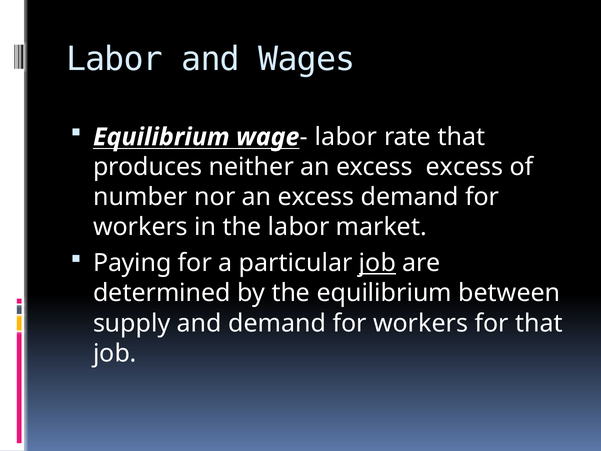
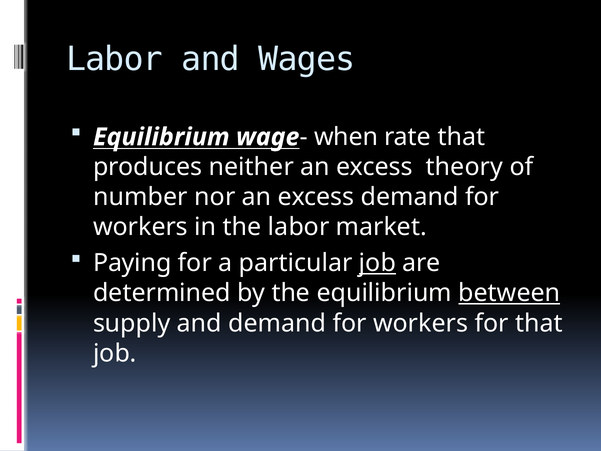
labor at (346, 137): labor -> when
excess excess: excess -> theory
between underline: none -> present
